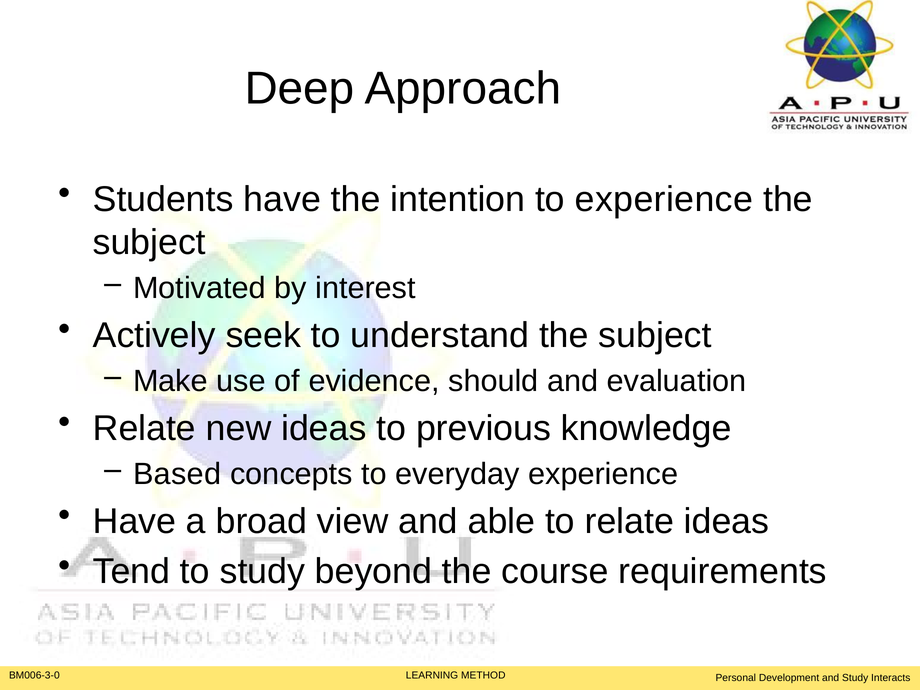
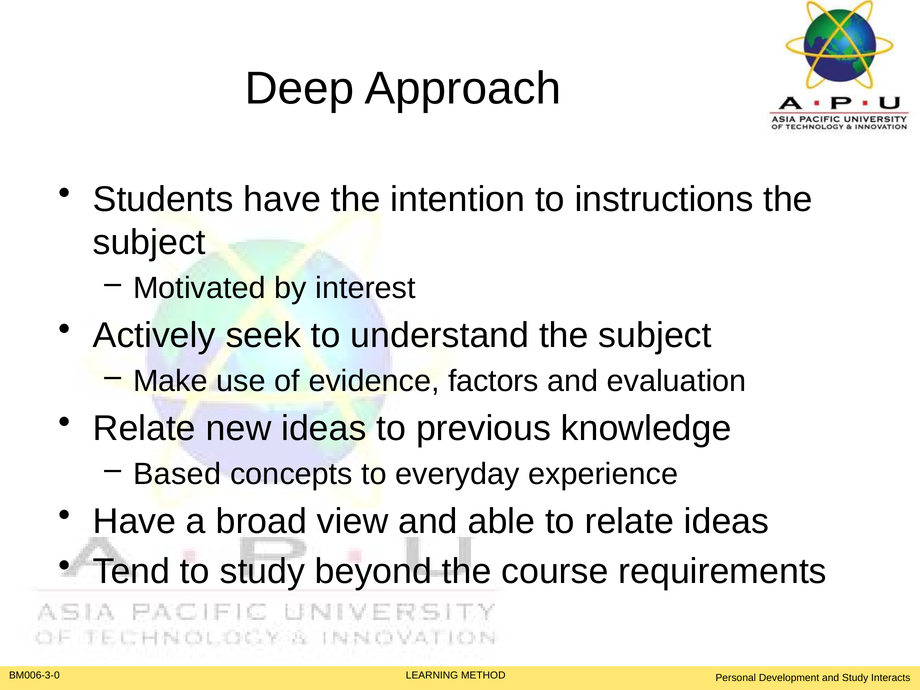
to experience: experience -> instructions
should: should -> factors
